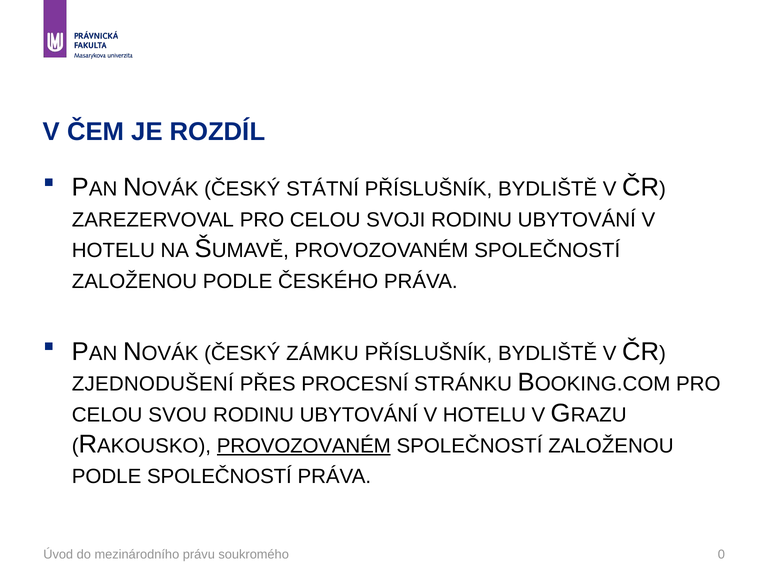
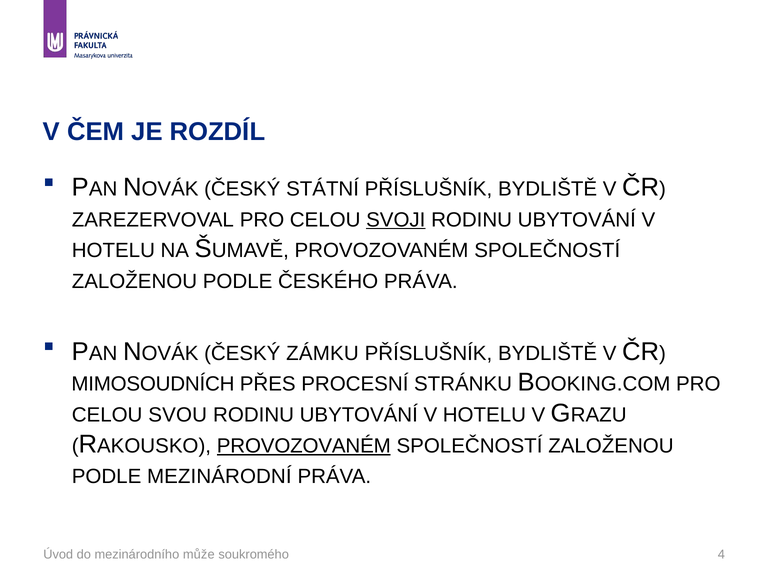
SVOJI underline: none -> present
ZJEDNODUŠENÍ: ZJEDNODUŠENÍ -> MIMOSOUDNÍCH
PODLE SPOLEČNOSTÍ: SPOLEČNOSTÍ -> MEZINÁRODNÍ
právu: právu -> může
0: 0 -> 4
